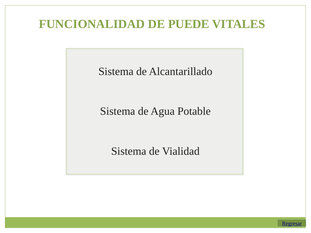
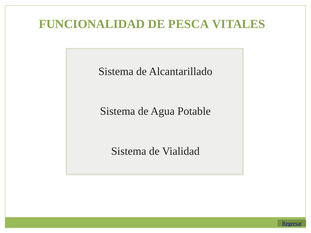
PUEDE: PUEDE -> PESCA
